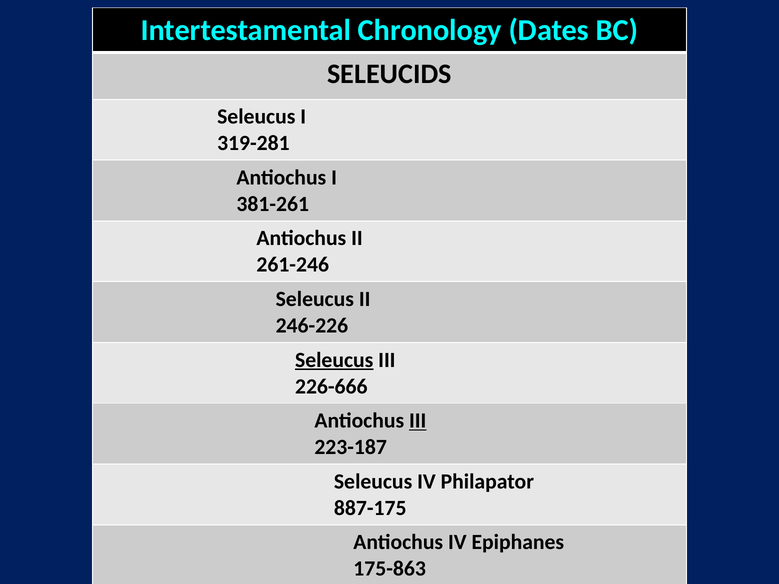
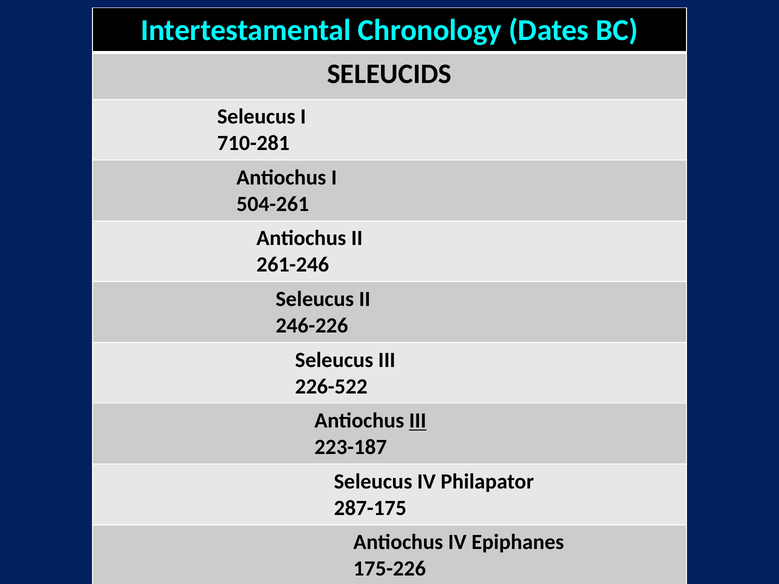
319-281: 319-281 -> 710-281
381-261: 381-261 -> 504-261
Seleucus at (334, 360) underline: present -> none
226-666: 226-666 -> 226-522
887-175: 887-175 -> 287-175
175-863: 175-863 -> 175-226
